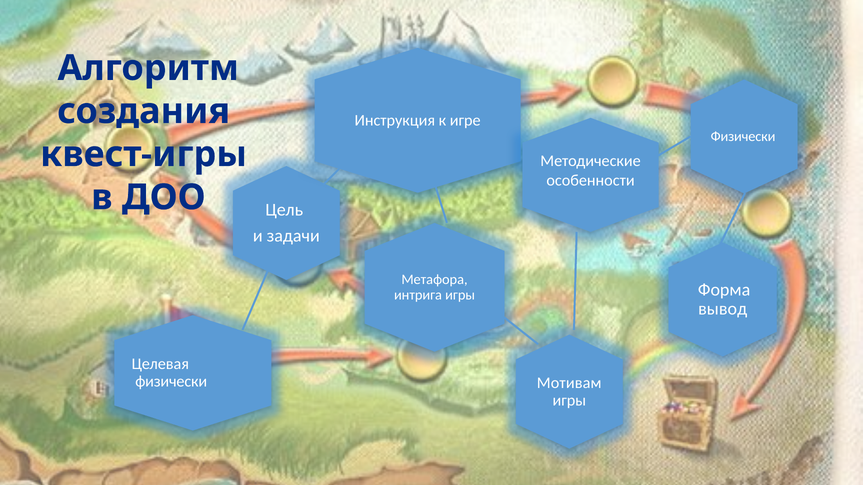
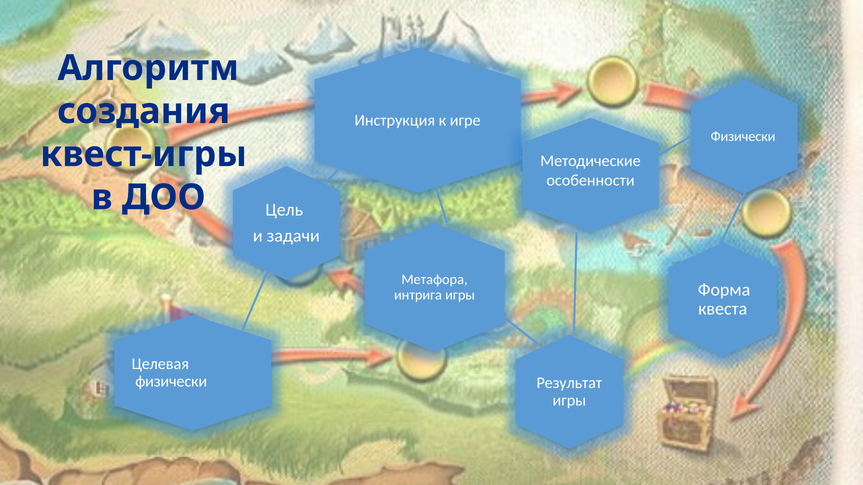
вывод: вывод -> квеста
Мотивам: Мотивам -> Результат
